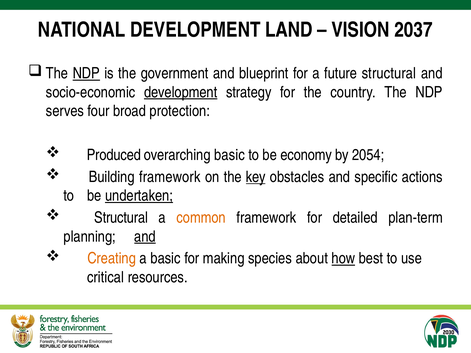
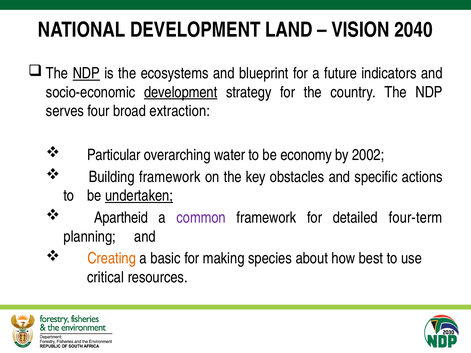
2037: 2037 -> 2040
government: government -> ecosystems
future structural: structural -> indicators
protection: protection -> extraction
Produced: Produced -> Particular
overarching basic: basic -> water
2054: 2054 -> 2002
key underline: present -> none
Structural at (121, 218): Structural -> Apartheid
common colour: orange -> purple
plan-term: plan-term -> four-term
and at (145, 237) underline: present -> none
how underline: present -> none
